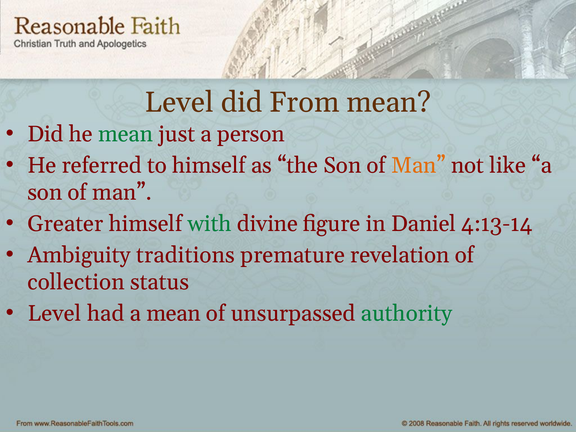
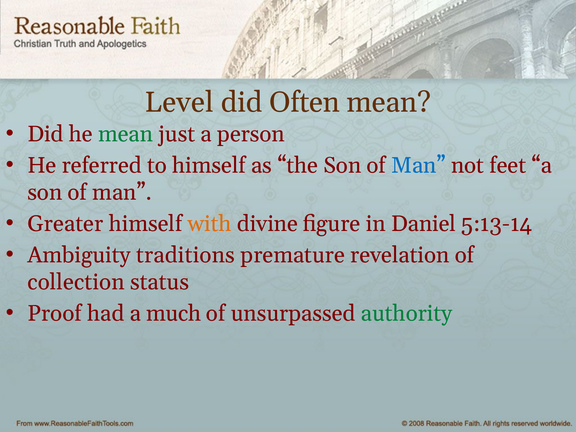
From: From -> Often
Man at (419, 165) colour: orange -> blue
like: like -> feet
with colour: green -> orange
4:13-14: 4:13-14 -> 5:13-14
Level at (55, 313): Level -> Proof
a mean: mean -> much
